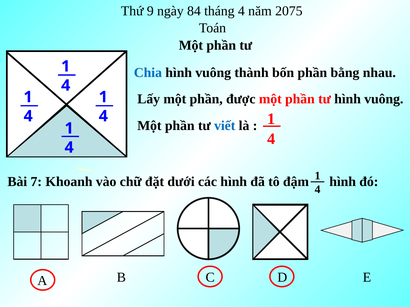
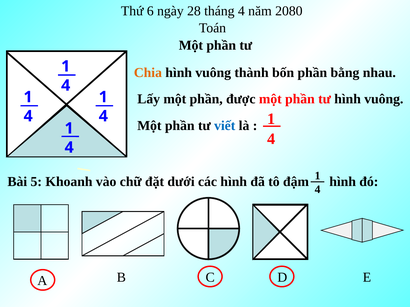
9: 9 -> 6
84: 84 -> 28
2075: 2075 -> 2080
Chia colour: blue -> orange
7: 7 -> 5
